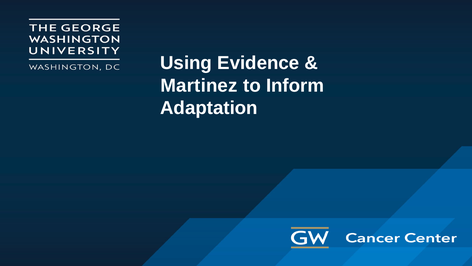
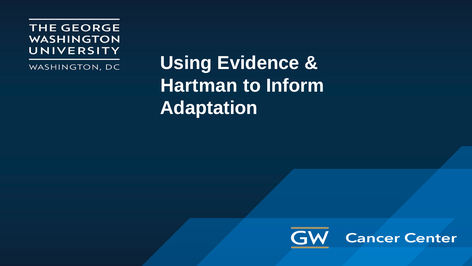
Martinez: Martinez -> Hartman
